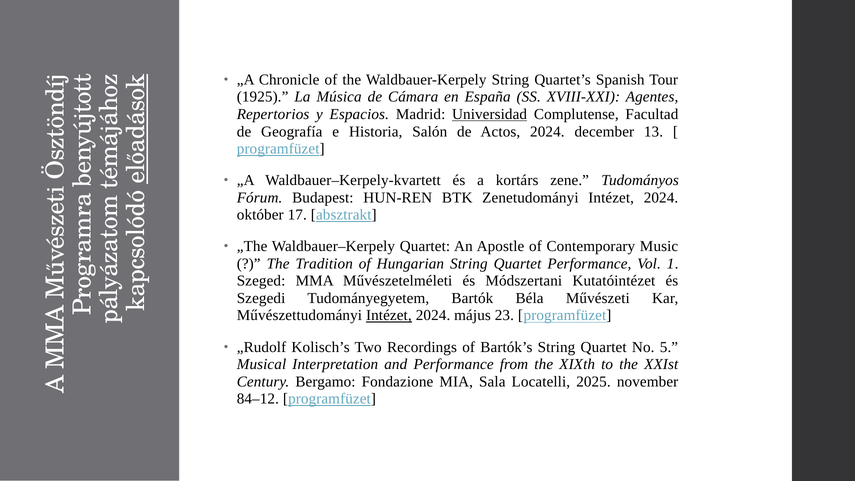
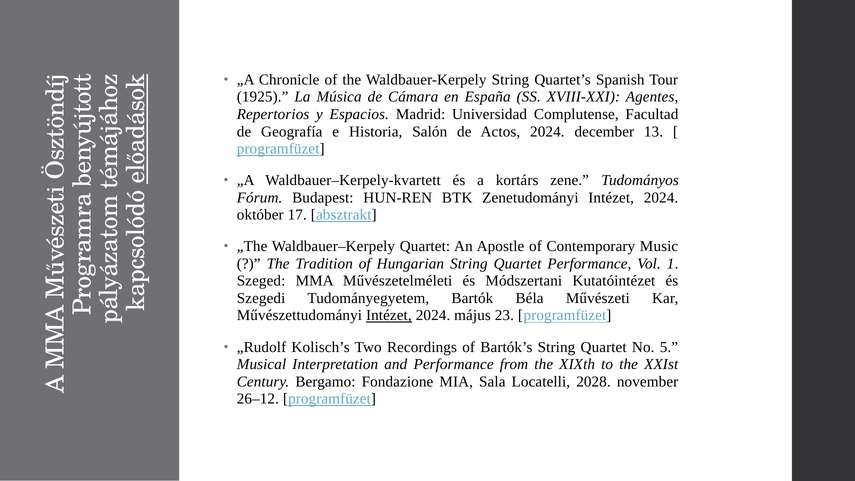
Universidad underline: present -> none
2025: 2025 -> 2028
84–12: 84–12 -> 26–12
